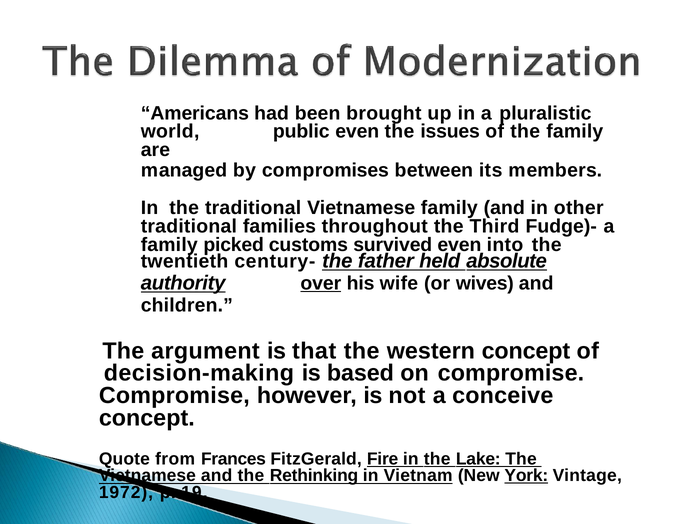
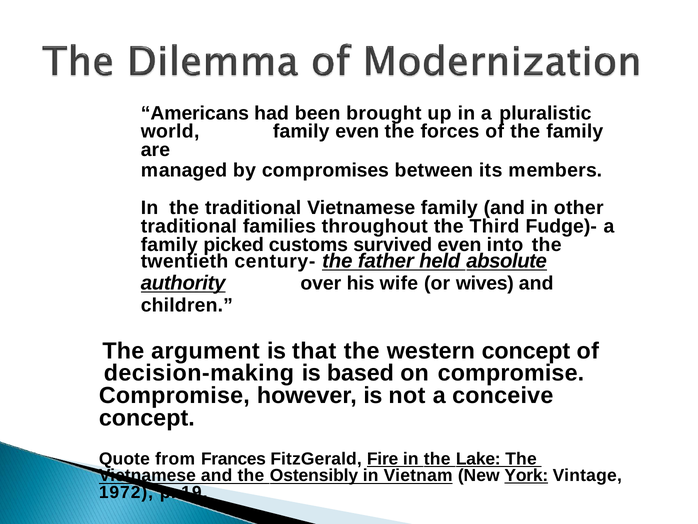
world public: public -> family
issues: issues -> forces
over underline: present -> none
Rethinking: Rethinking -> Ostensibly
